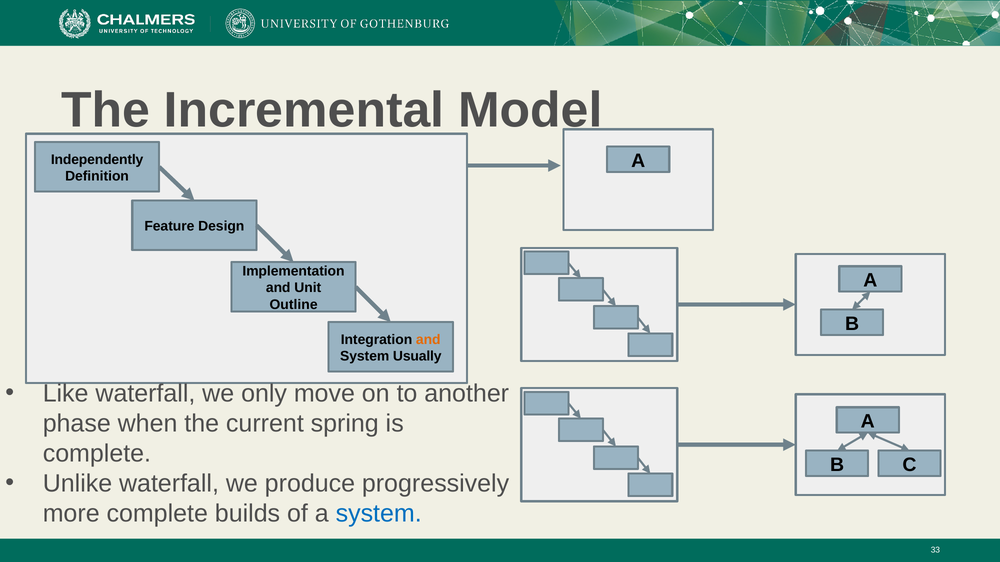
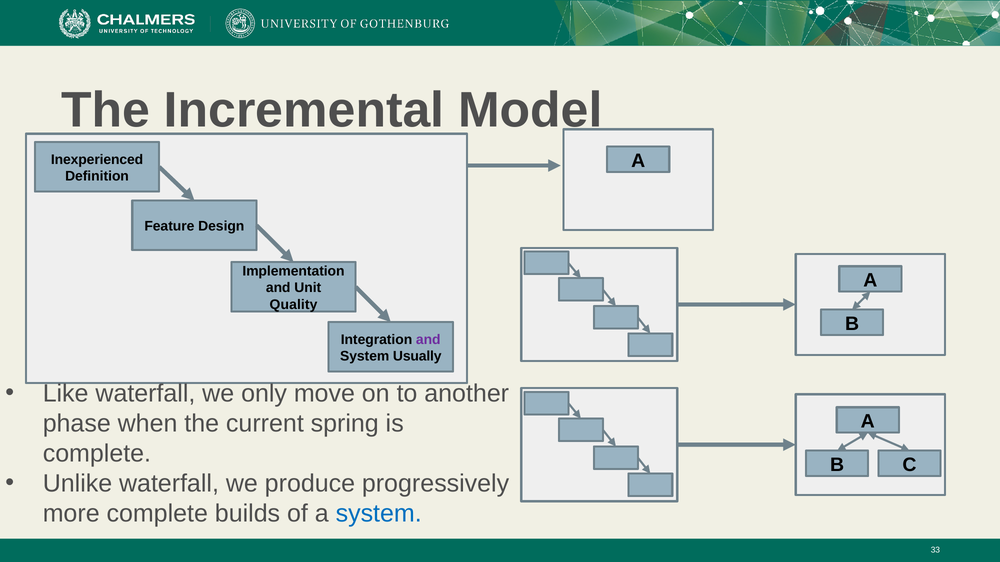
Independently: Independently -> Inexperienced
Outline: Outline -> Quality
and at (428, 340) colour: orange -> purple
